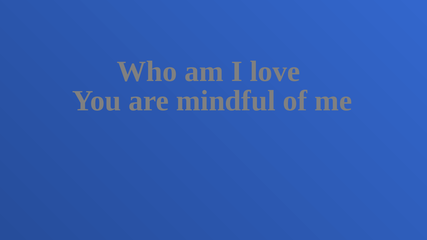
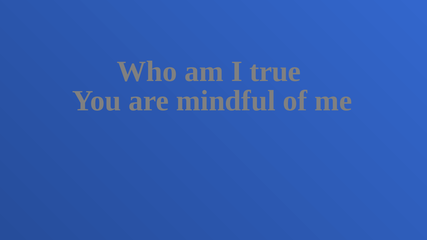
love: love -> true
